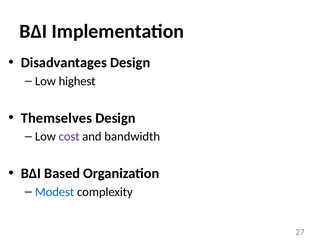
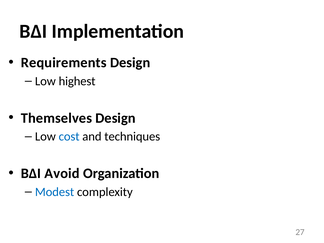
Disadvantages: Disadvantages -> Requirements
cost colour: purple -> blue
bandwidth: bandwidth -> techniques
Based: Based -> Avoid
